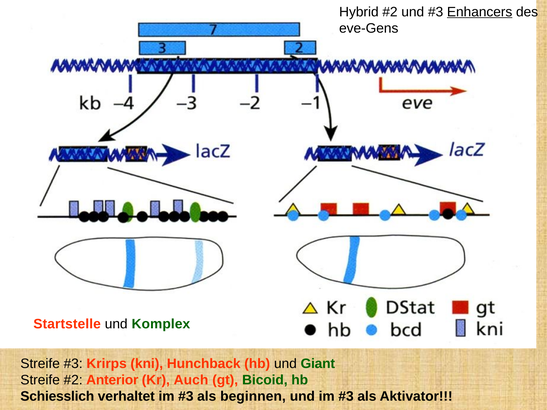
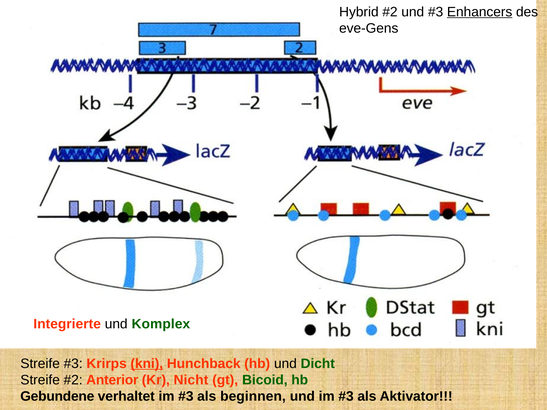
Startstelle: Startstelle -> Integrierte
kni underline: none -> present
Giant: Giant -> Dicht
Auch: Auch -> Nicht
Schiesslich: Schiesslich -> Gebundene
